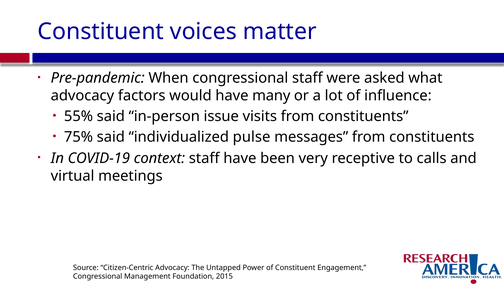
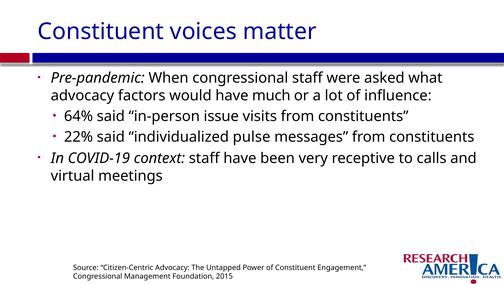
many: many -> much
55%: 55% -> 64%
75%: 75% -> 22%
